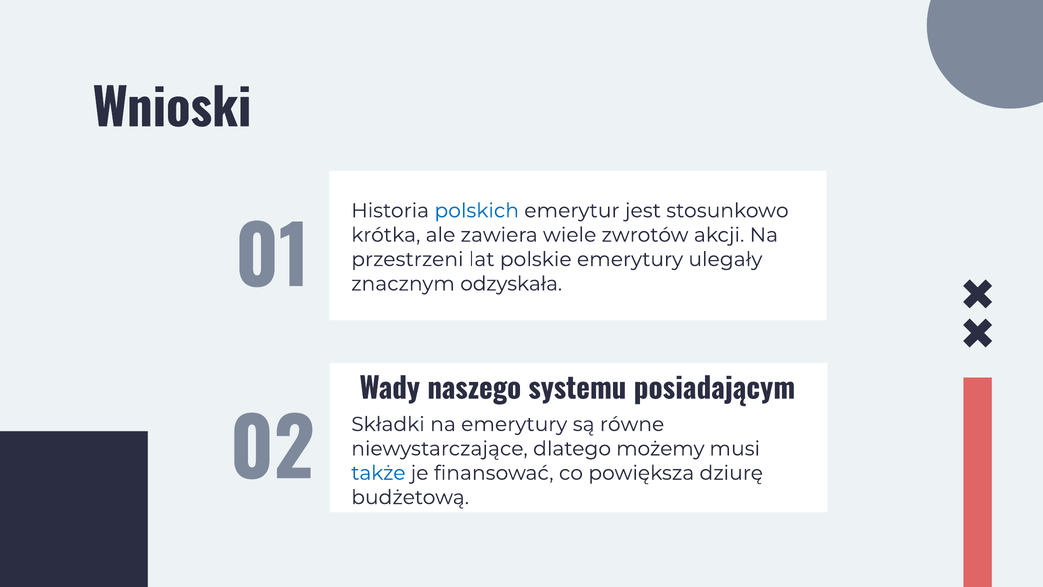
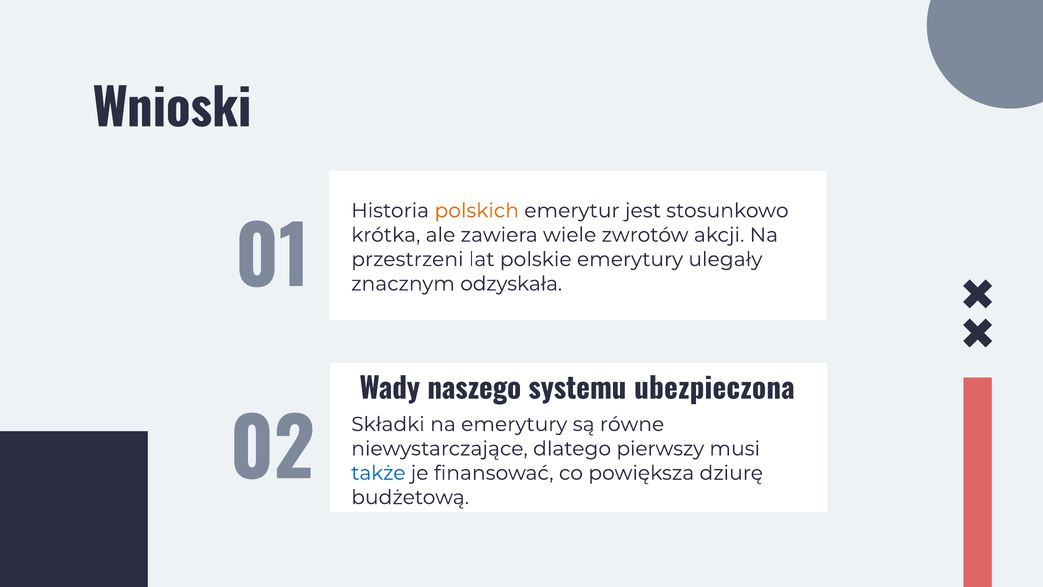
polskich colour: blue -> orange
posiadającym: posiadającym -> ubezpieczona
możemy: możemy -> pierwszy
